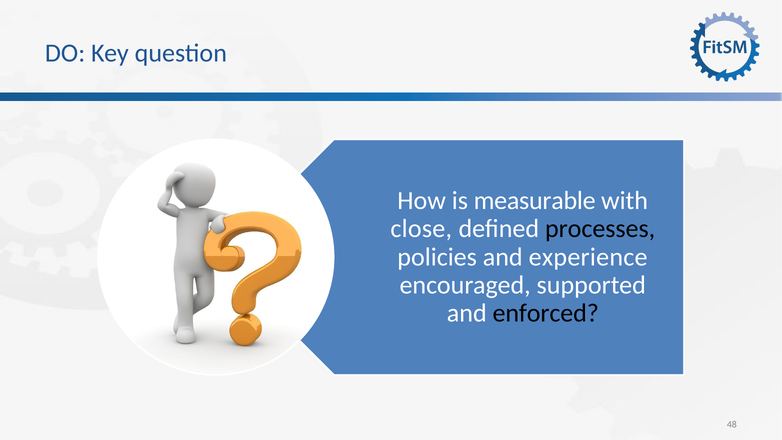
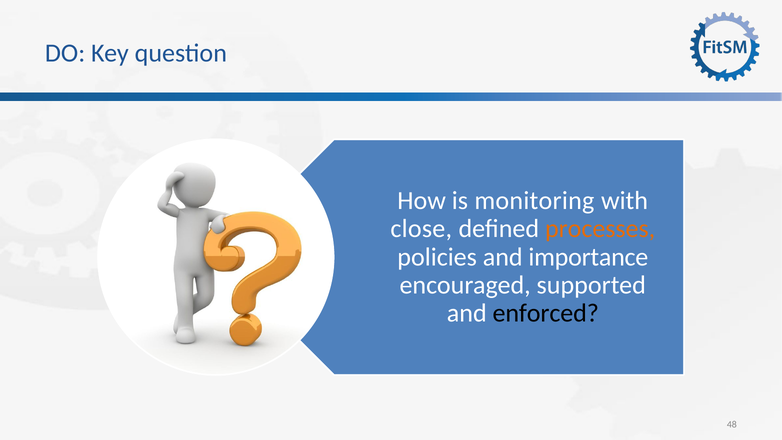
measurable: measurable -> monitoring
processes colour: black -> orange
experience: experience -> importance
